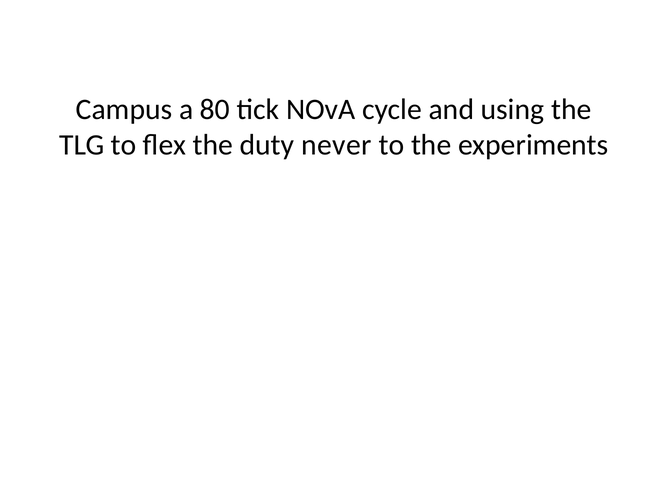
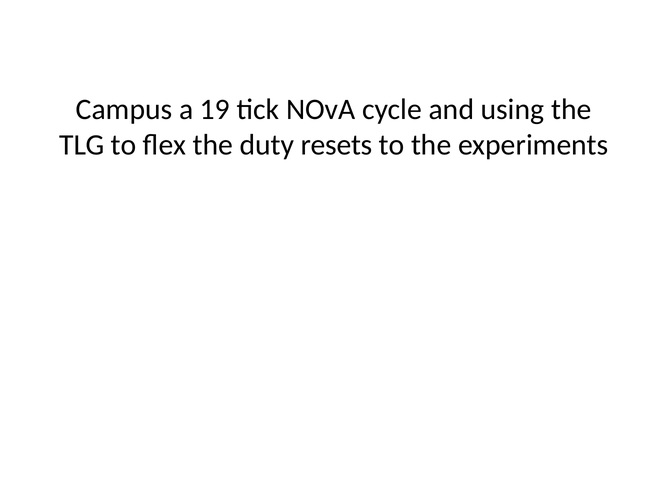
80: 80 -> 19
never: never -> resets
